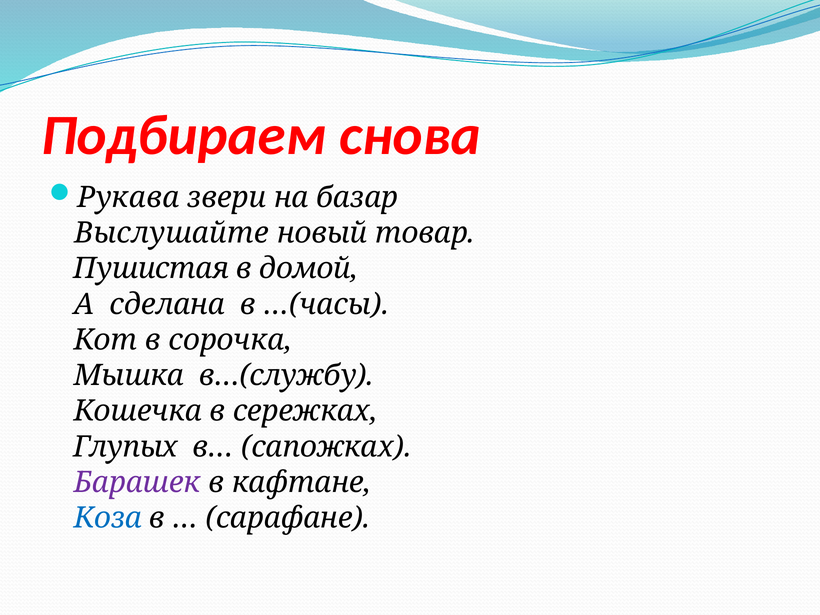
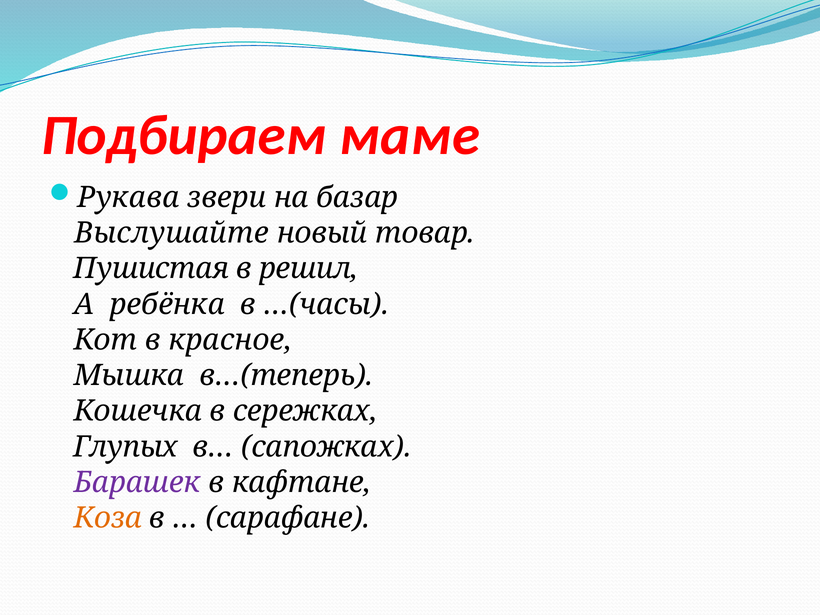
снова: снова -> маме
домой: домой -> решил
сделана: сделана -> ребёнка
сорочка: сорочка -> красное
в…(службу: в…(службу -> в…(теперь
Коза colour: blue -> orange
